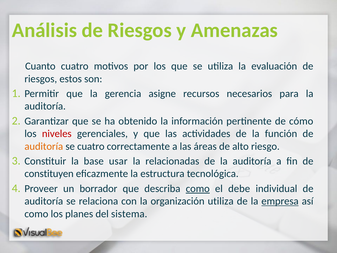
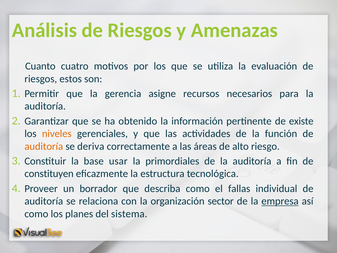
cómo: cómo -> existe
niveles colour: red -> orange
se cuatro: cuatro -> deriva
relacionadas: relacionadas -> primordiales
como at (198, 188) underline: present -> none
debe: debe -> fallas
organización utiliza: utiliza -> sector
